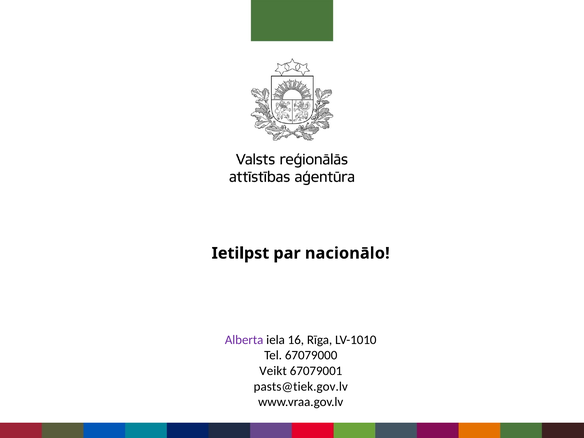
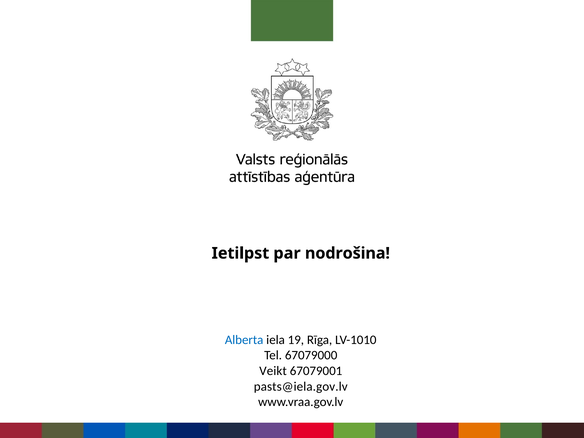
nacionālo: nacionālo -> nodrošina
Alberta colour: purple -> blue
16: 16 -> 19
pasts@tiek.gov.lv: pasts@tiek.gov.lv -> pasts@iela.gov.lv
